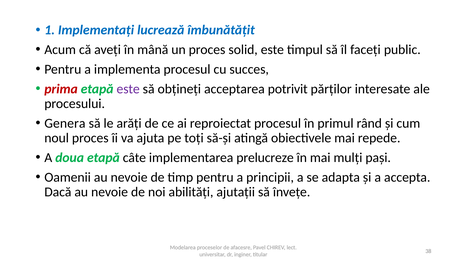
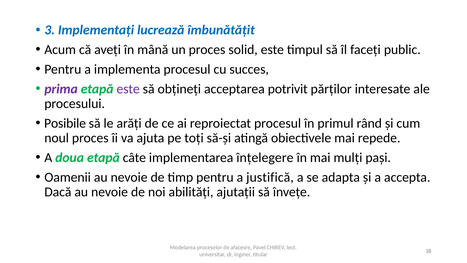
1: 1 -> 3
prima colour: red -> purple
Genera: Genera -> Posibile
prelucreze: prelucreze -> înțelegere
principii: principii -> justifică
